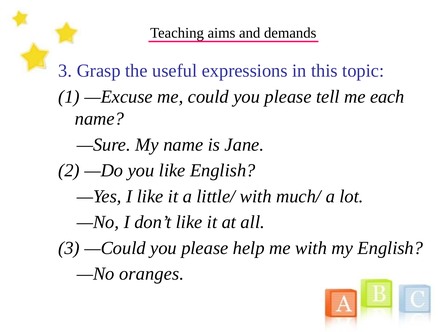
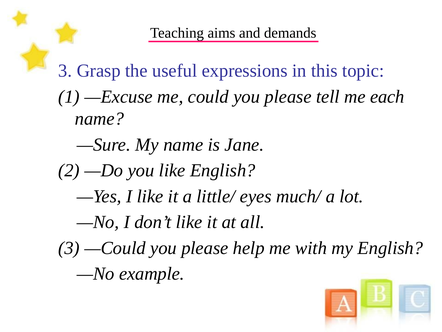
little/ with: with -> eyes
oranges: oranges -> example
